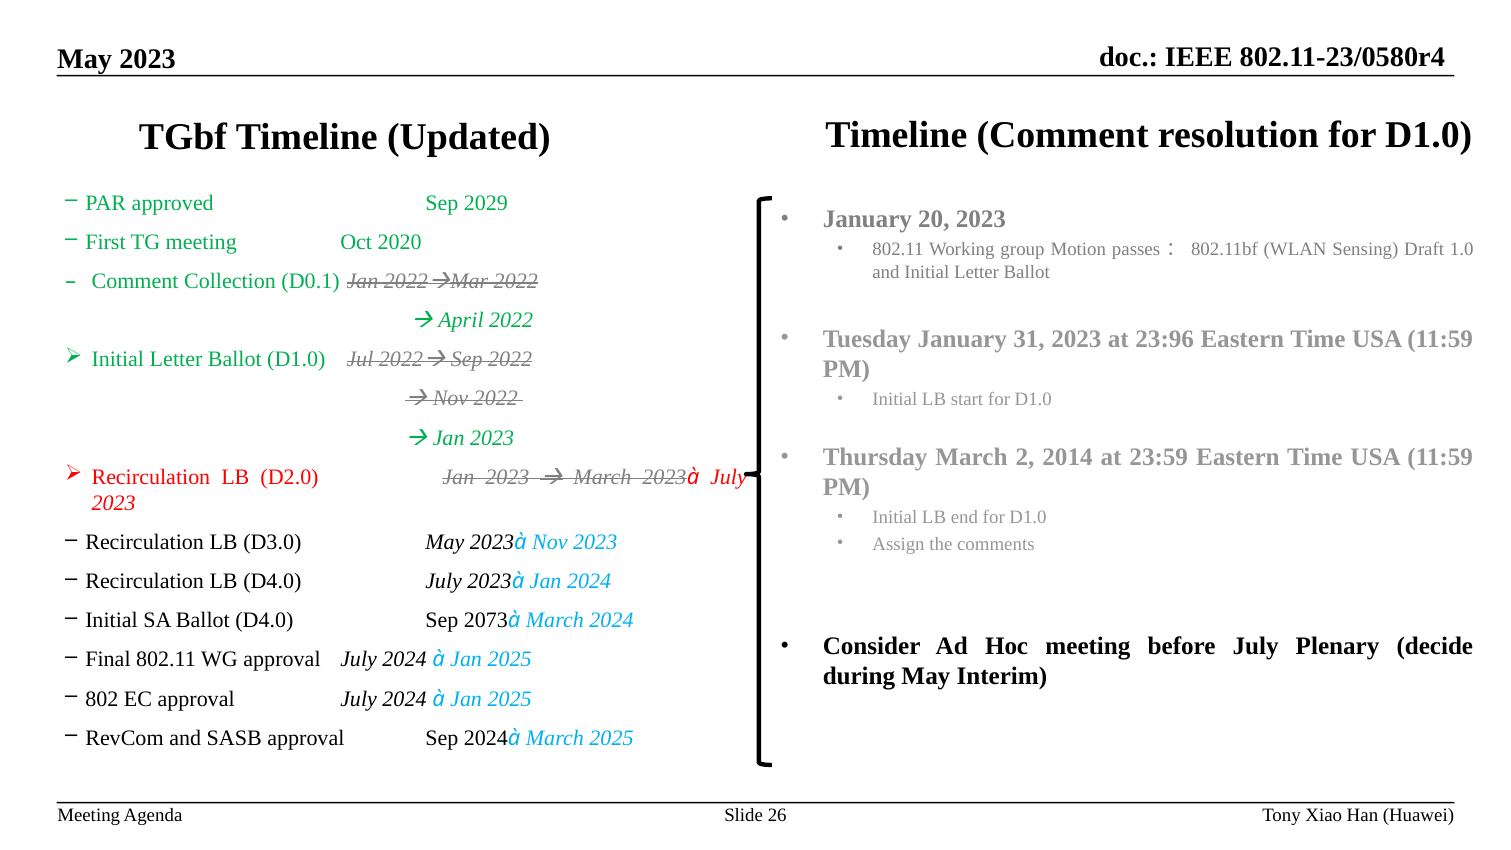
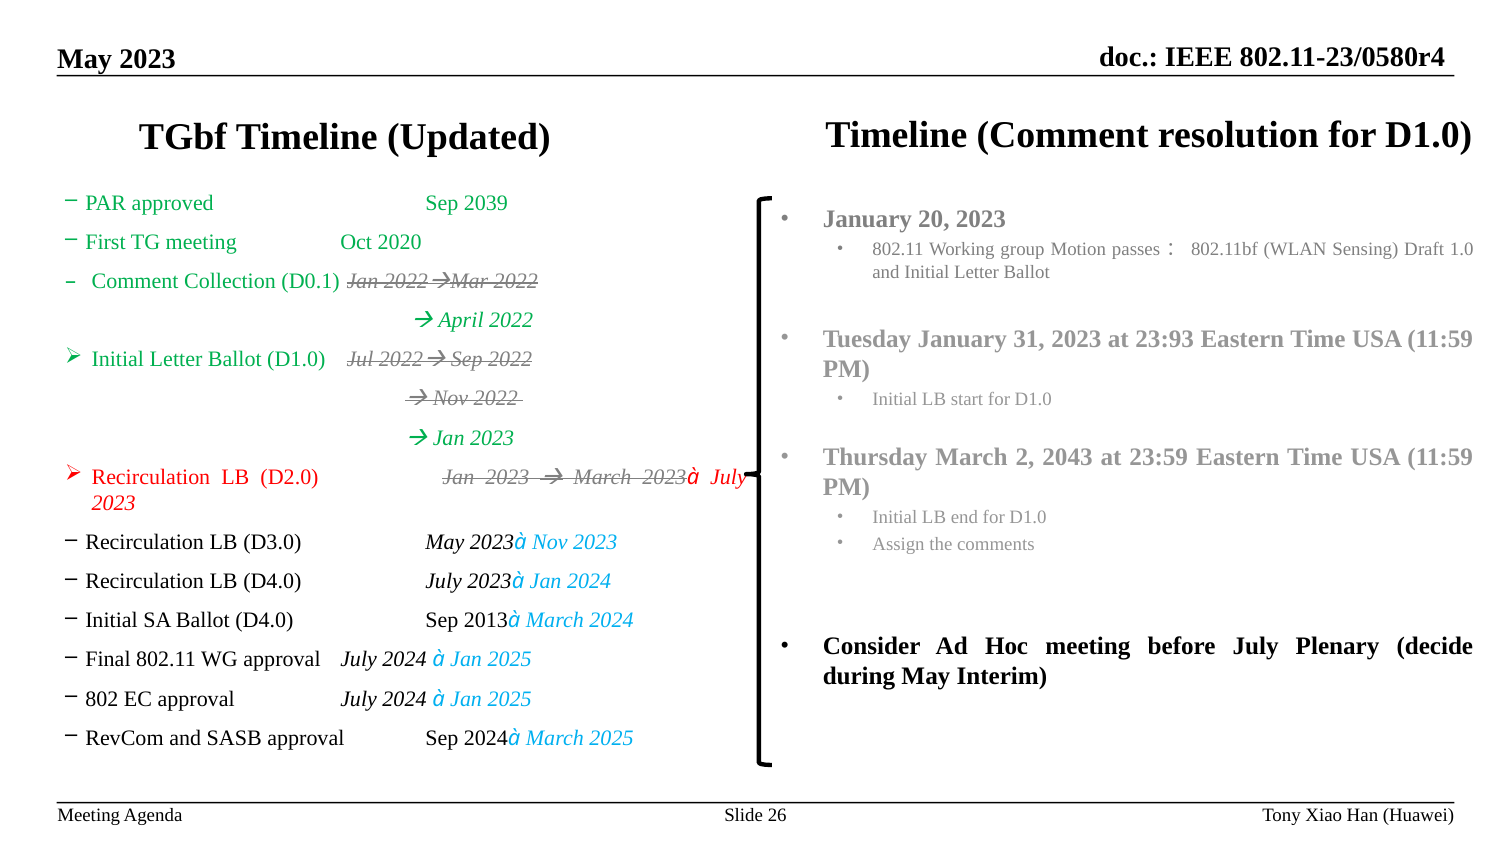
2029: 2029 -> 2039
23:96: 23:96 -> 23:93
2014: 2014 -> 2043
2073: 2073 -> 2013
